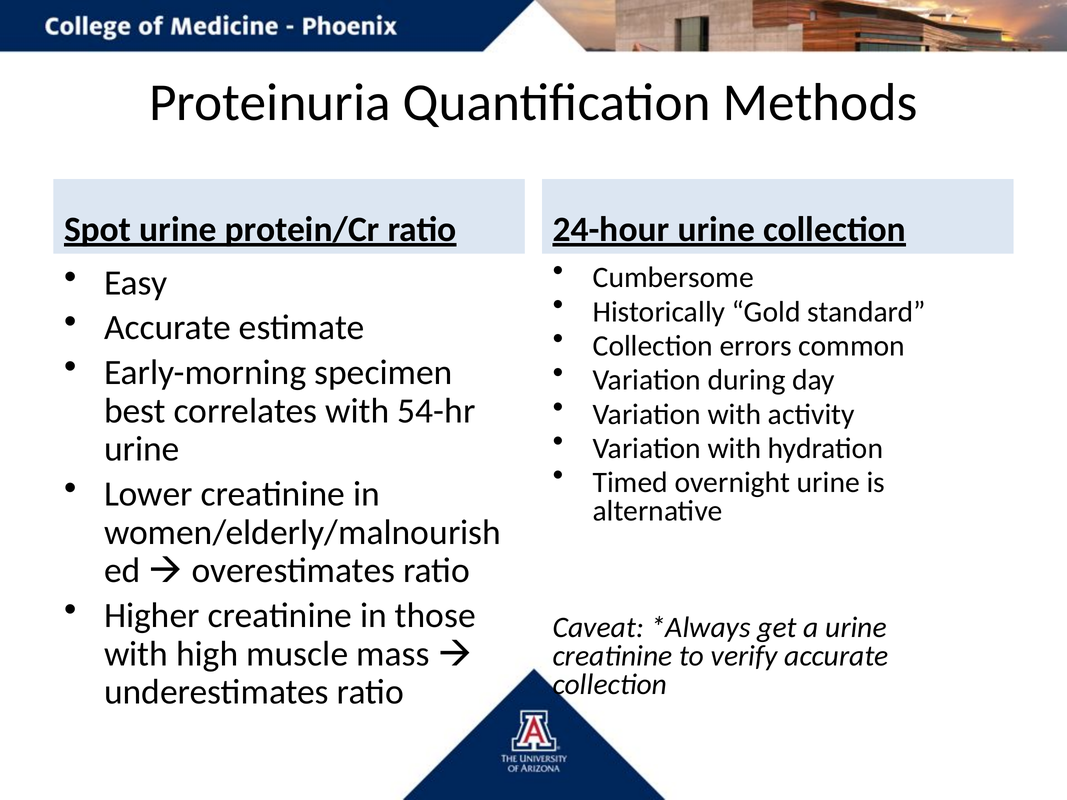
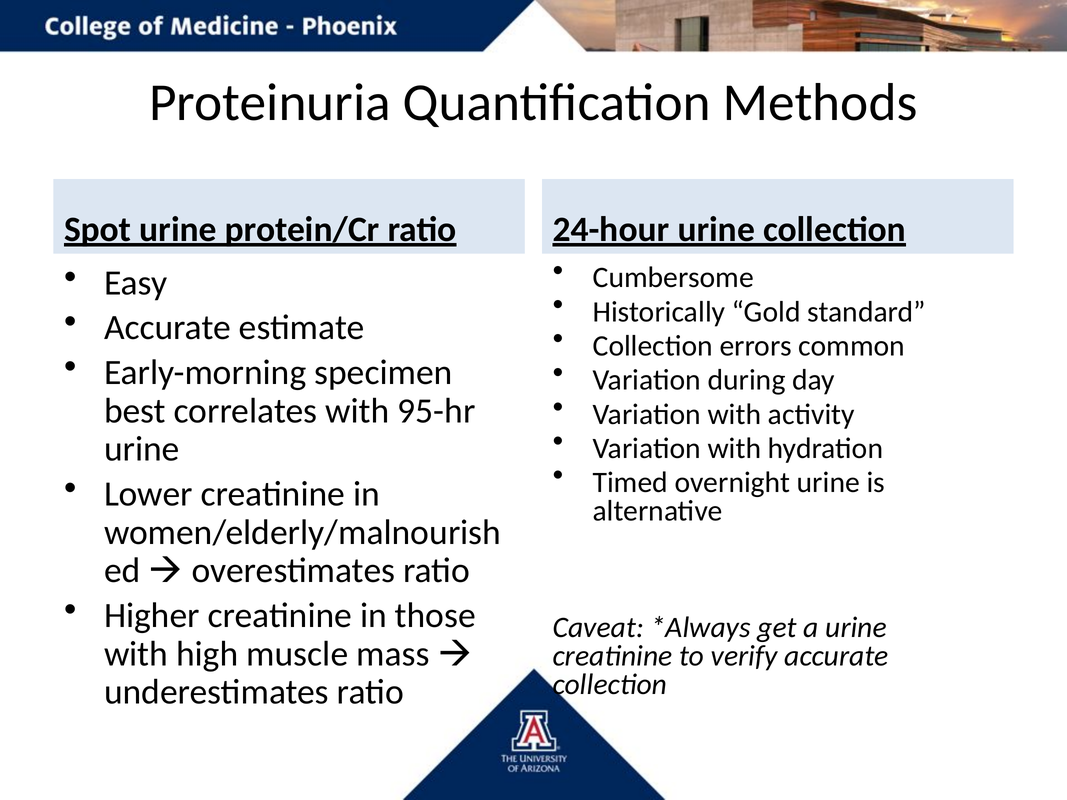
54-hr: 54-hr -> 95-hr
